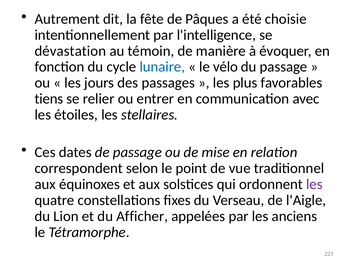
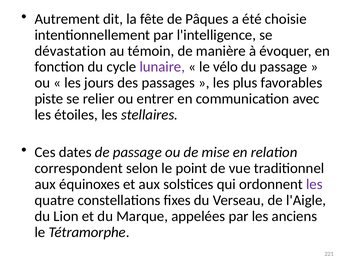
lunaire colour: blue -> purple
tiens: tiens -> piste
Afficher: Afficher -> Marque
